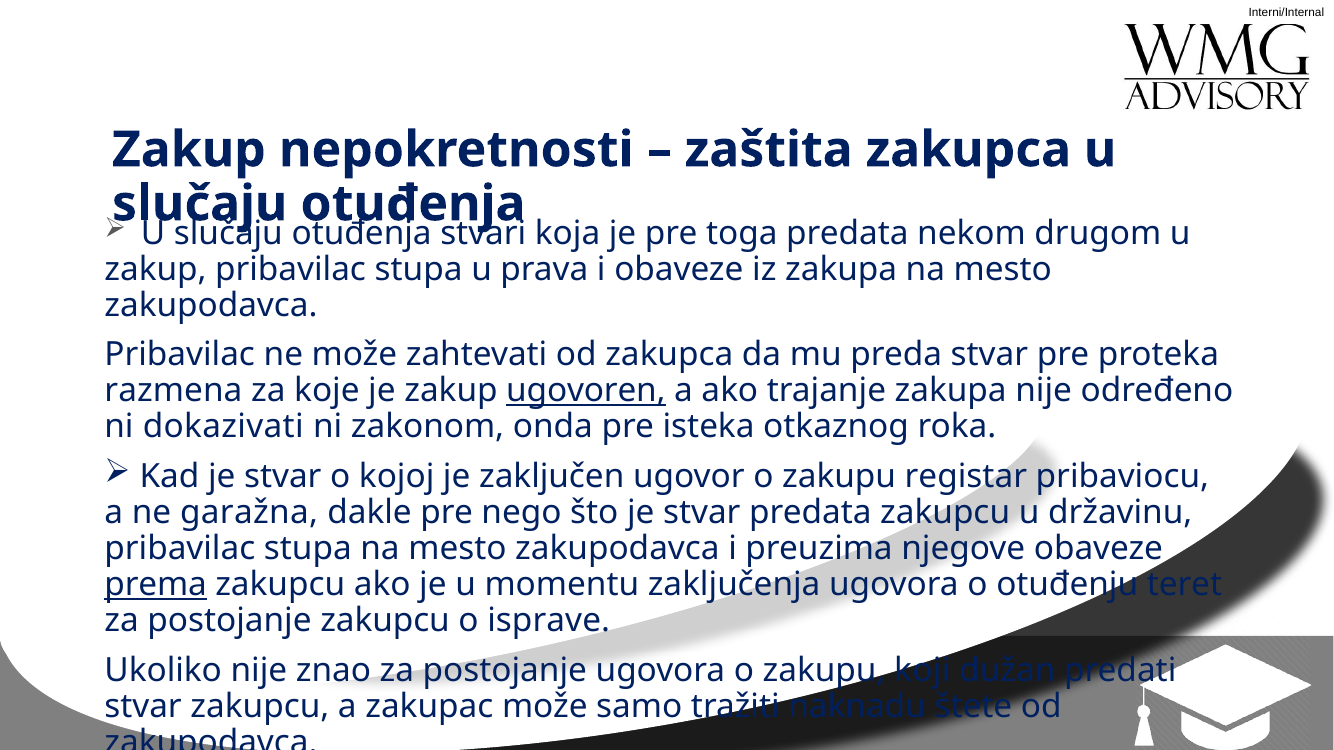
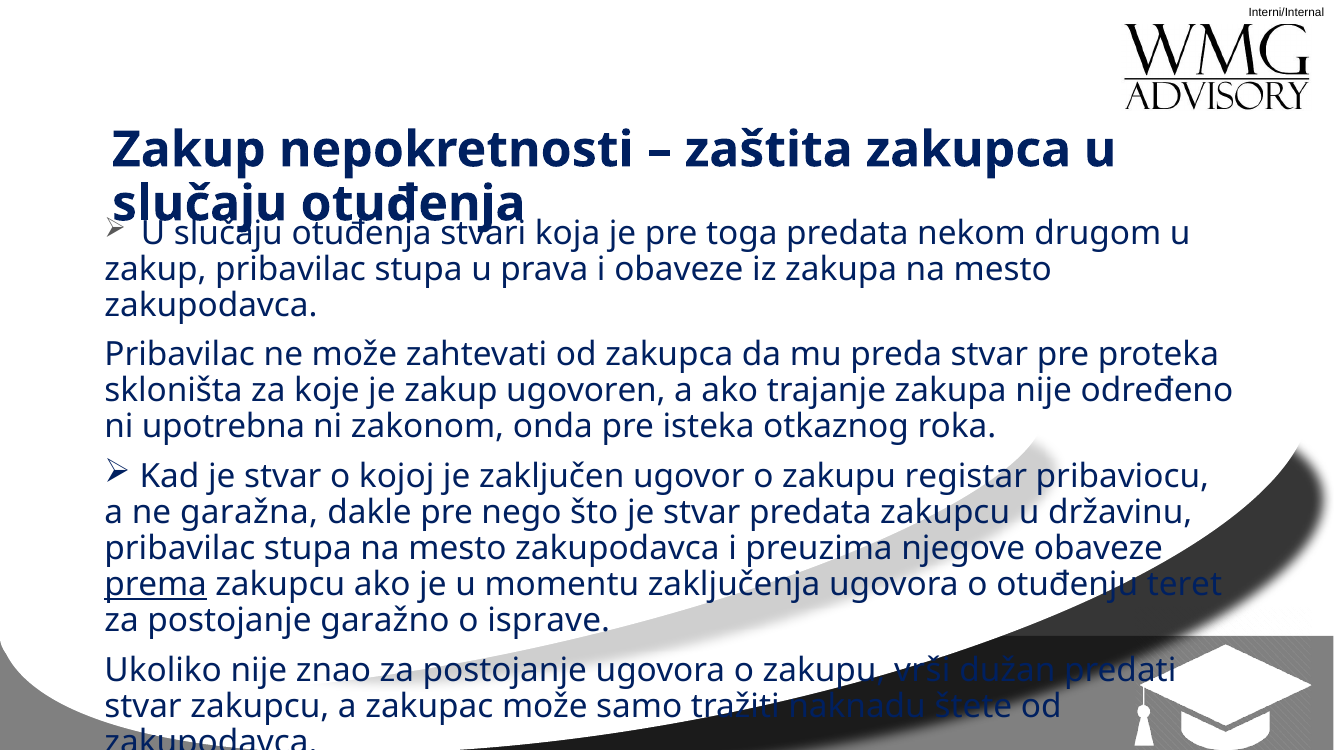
razmena: razmena -> skloništa
ugovoren underline: present -> none
dokazivati: dokazivati -> upotrebna
postojanje zakupcu: zakupcu -> garažno
koji: koji -> vrši
